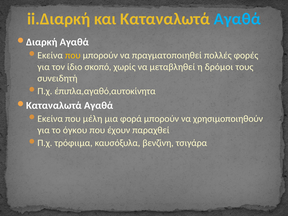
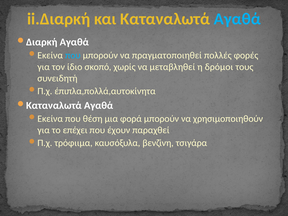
που at (73, 55) colour: yellow -> light blue
έπιπλα,αγαθό,αυτοκίνητα: έπιπλα,αγαθό,αυτοκίνητα -> έπιπλα,πολλά,αυτοκίνητα
μέλη: μέλη -> θέση
όγκου: όγκου -> επέχει
